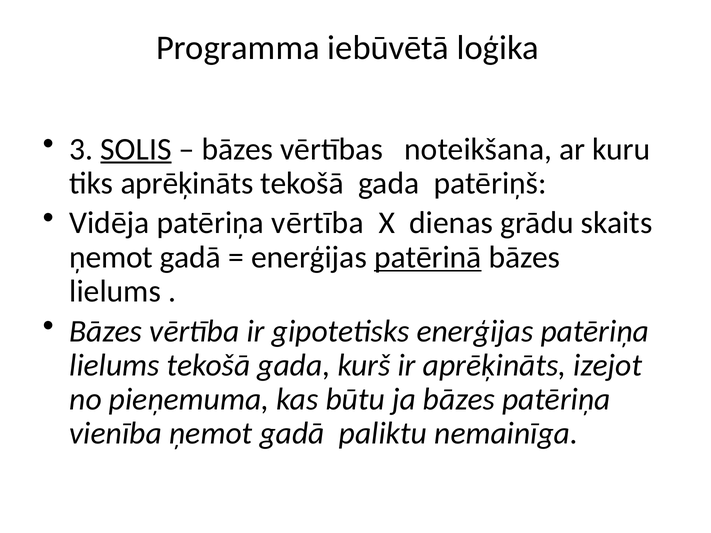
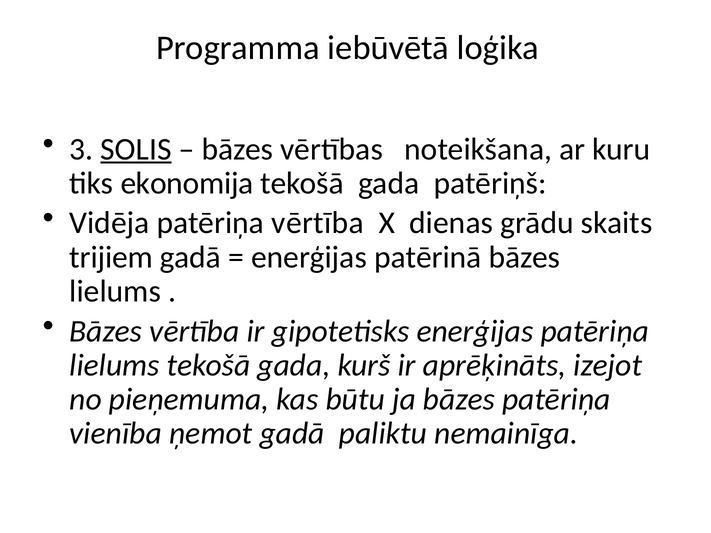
tiks aprēķināts: aprēķināts -> ekonomija
ņemot at (111, 257): ņemot -> trijiem
patērinā underline: present -> none
